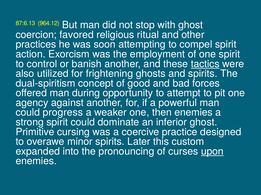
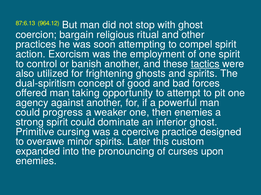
favored: favored -> bargain
during: during -> taking
upon underline: present -> none
